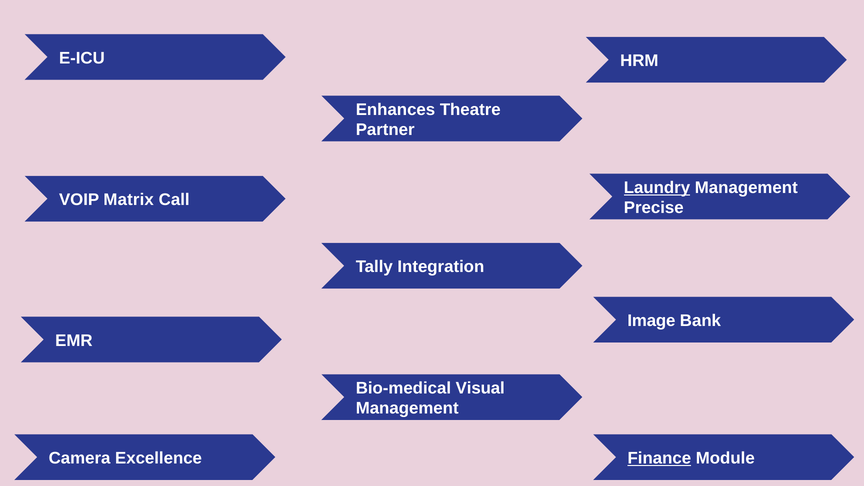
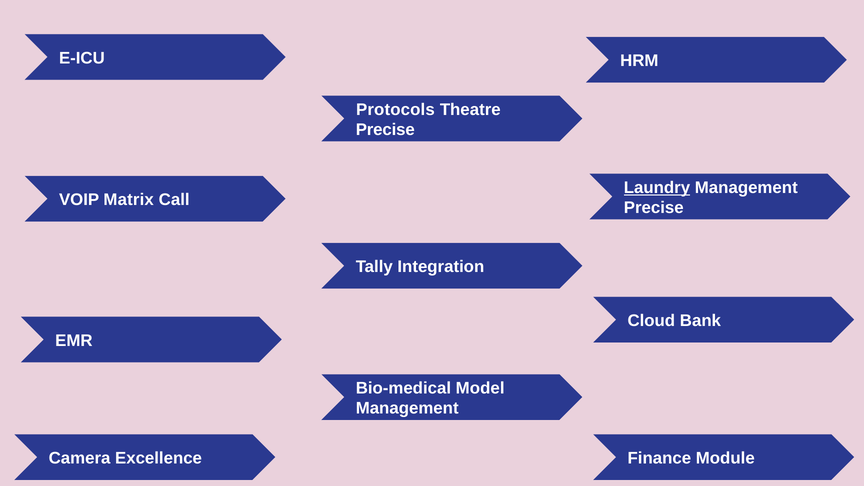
Enhances: Enhances -> Protocols
Partner at (385, 130): Partner -> Precise
Image: Image -> Cloud
Visual: Visual -> Model
Finance underline: present -> none
